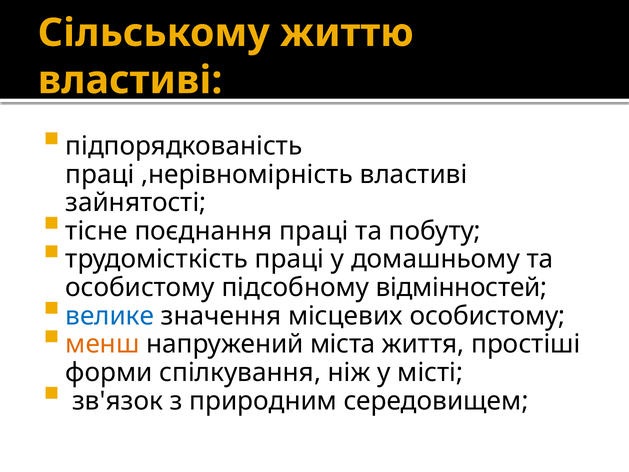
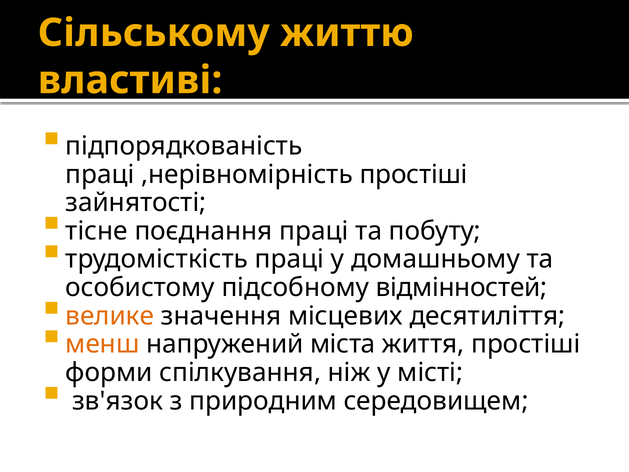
,нерівномірність властиві: властиві -> простіші
велике colour: blue -> orange
місцевих особистому: особистому -> десятиліття
